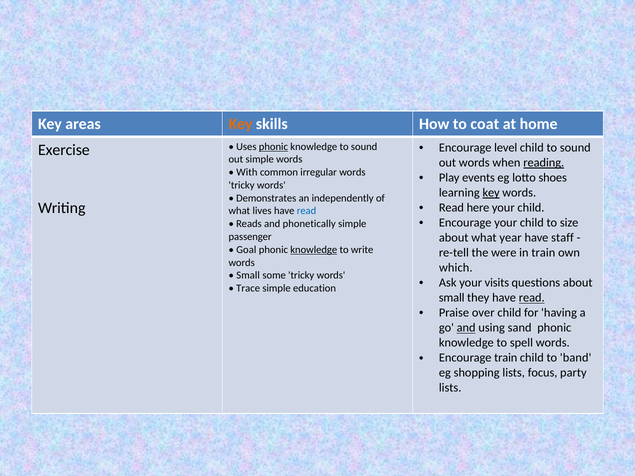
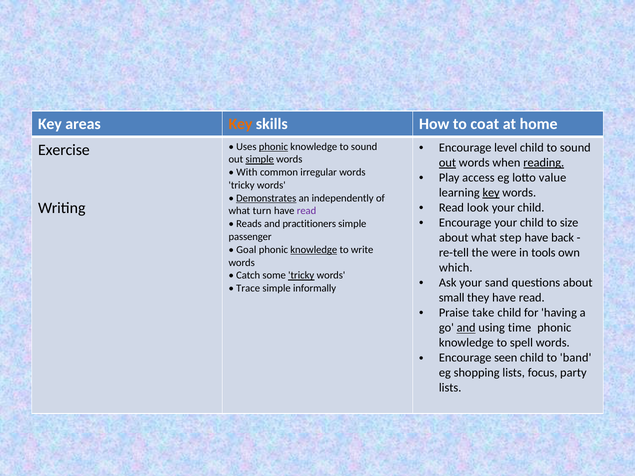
simple at (260, 160) underline: none -> present
out at (448, 163) underline: none -> present
events: events -> access
shoes: shoes -> value
Demonstrates underline: none -> present
here: here -> look
lives: lives -> turn
read at (306, 211) colour: blue -> purple
phonetically: phonetically -> practitioners
year: year -> step
staff: staff -> back
in train: train -> tools
Small at (248, 276): Small -> Catch
tricky at (301, 276) underline: none -> present
visits: visits -> sand
education: education -> informally
read at (532, 298) underline: present -> none
over: over -> take
sand: sand -> time
Encourage train: train -> seen
